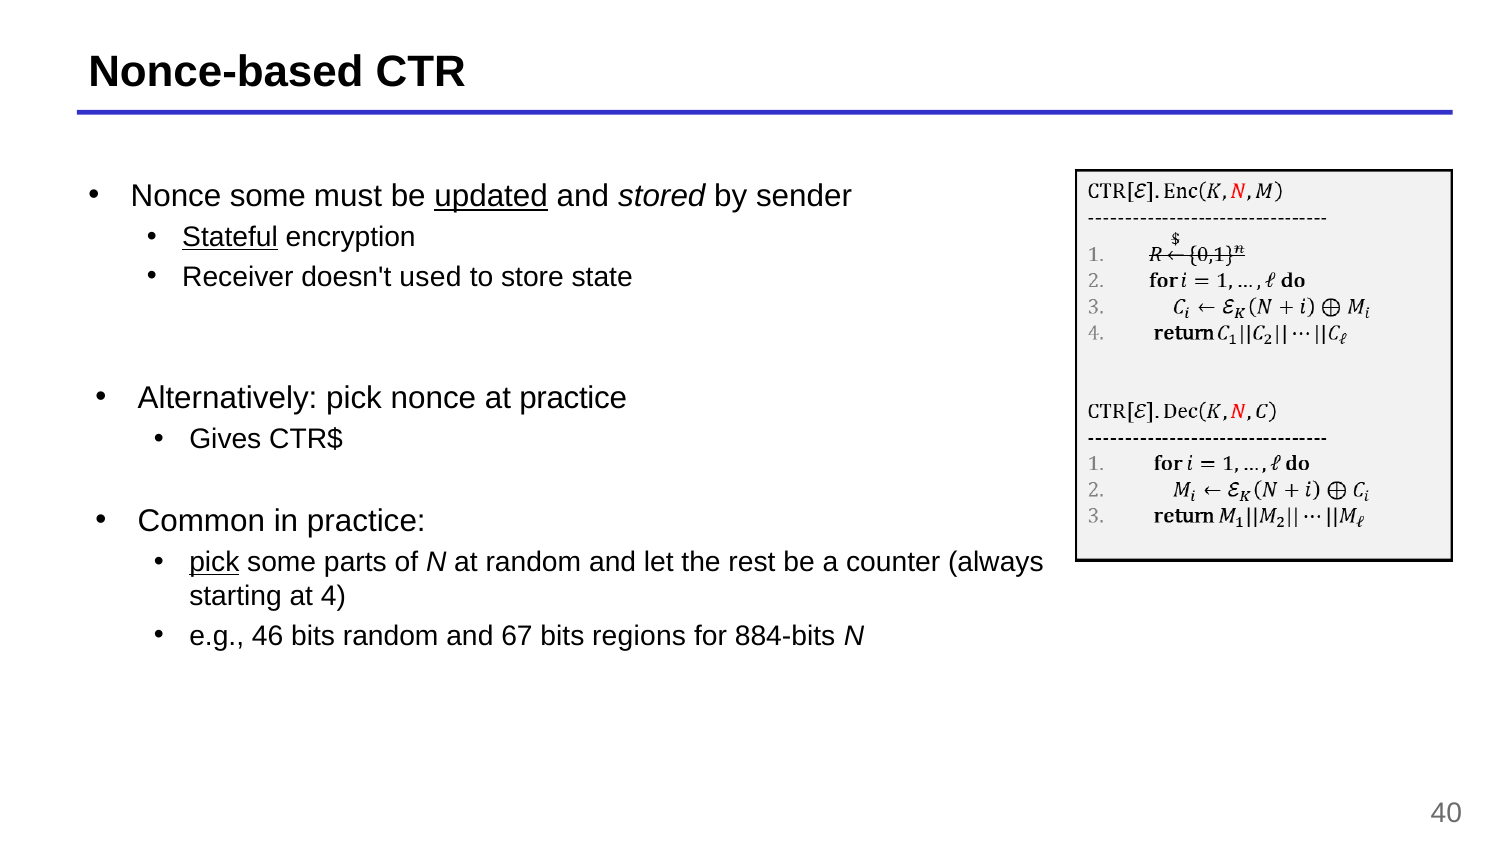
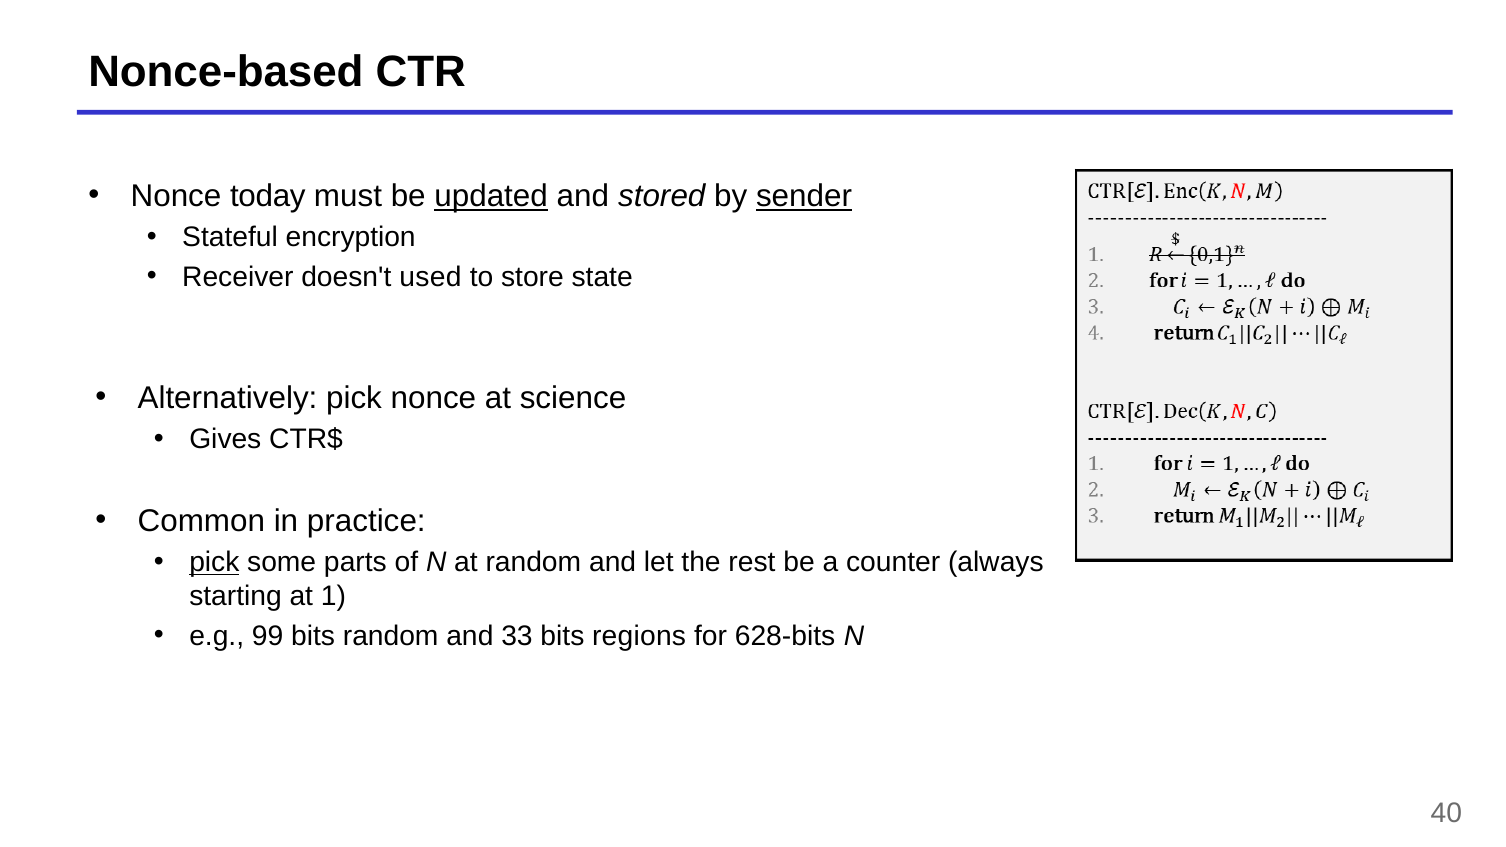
Nonce some: some -> today
sender underline: none -> present
Stateful underline: present -> none
at practice: practice -> science
4: 4 -> 1
46: 46 -> 99
67: 67 -> 33
884-bits: 884-bits -> 628-bits
